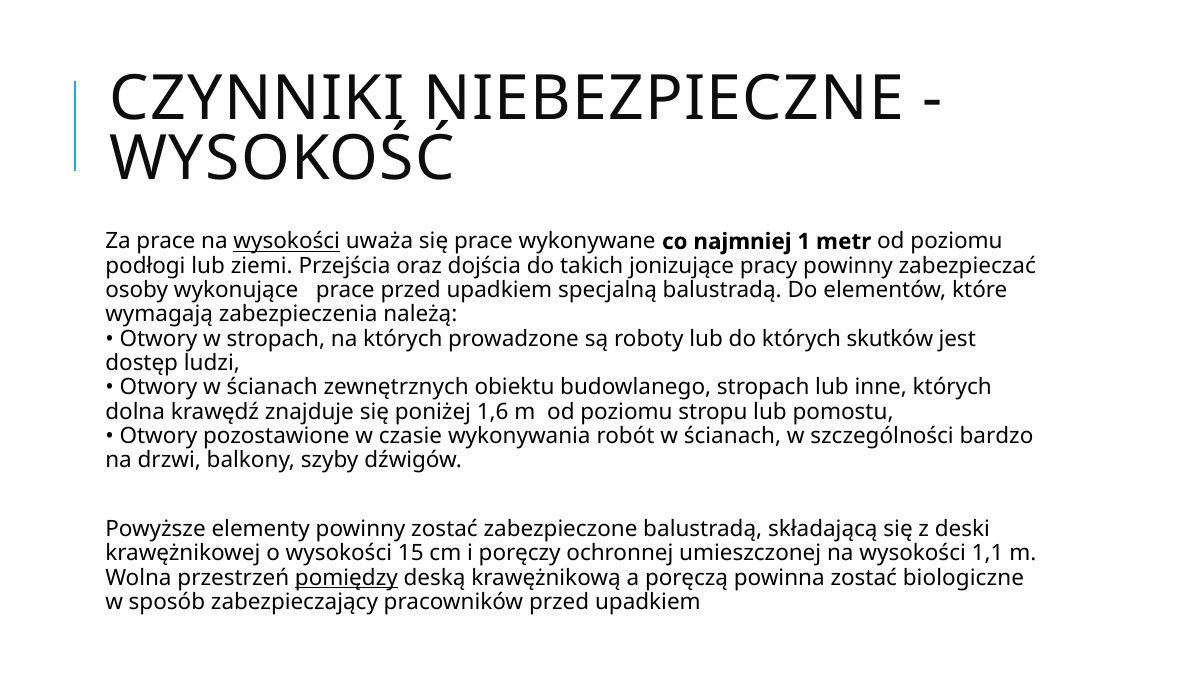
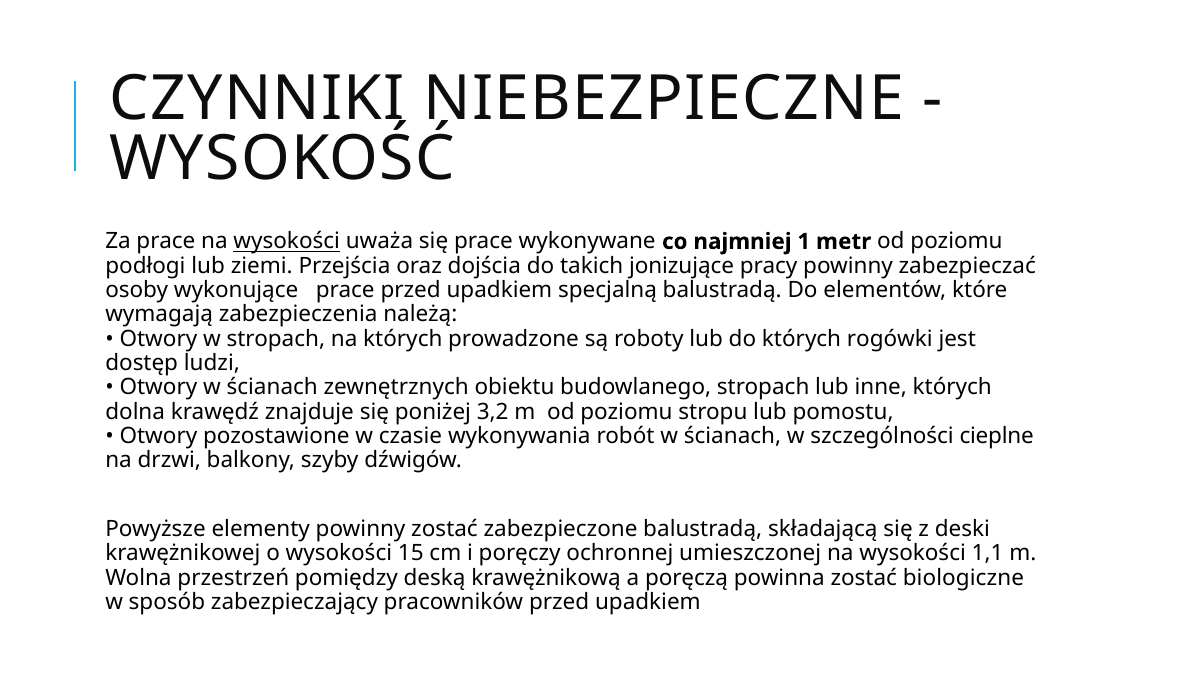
skutków: skutków -> rogówki
1,6: 1,6 -> 3,2
bardzo: bardzo -> cieplne
pomiędzy underline: present -> none
